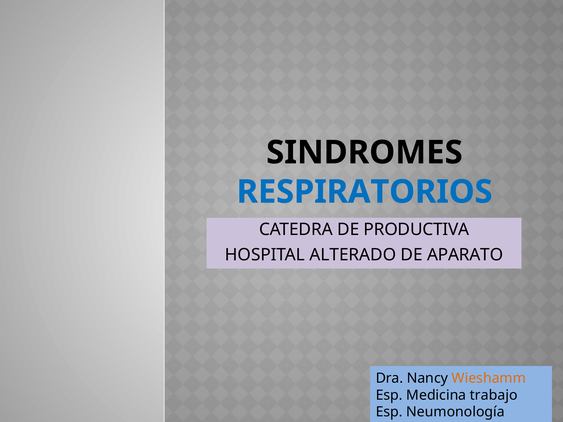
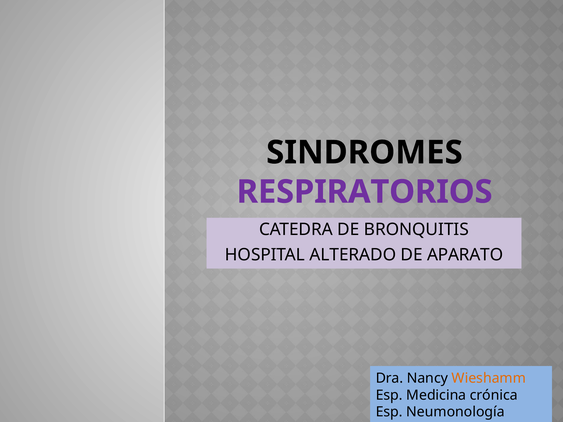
RESPIRATORIOS colour: blue -> purple
PRODUCTIVA: PRODUCTIVA -> BRONQUITIS
trabajo: trabajo -> crónica
